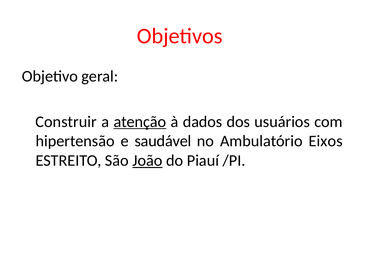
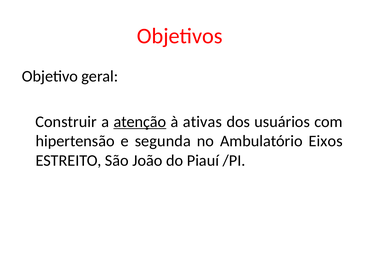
dados: dados -> ativas
saudável: saudável -> segunda
João underline: present -> none
